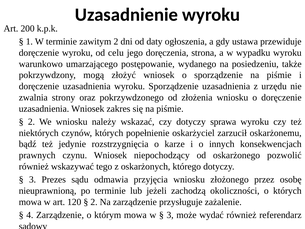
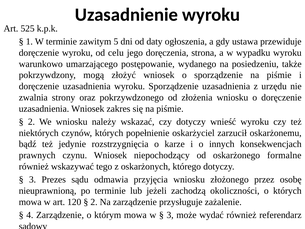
200: 200 -> 525
zawitym 2: 2 -> 5
sprawa: sprawa -> wnieść
pozwolić: pozwolić -> formalne
